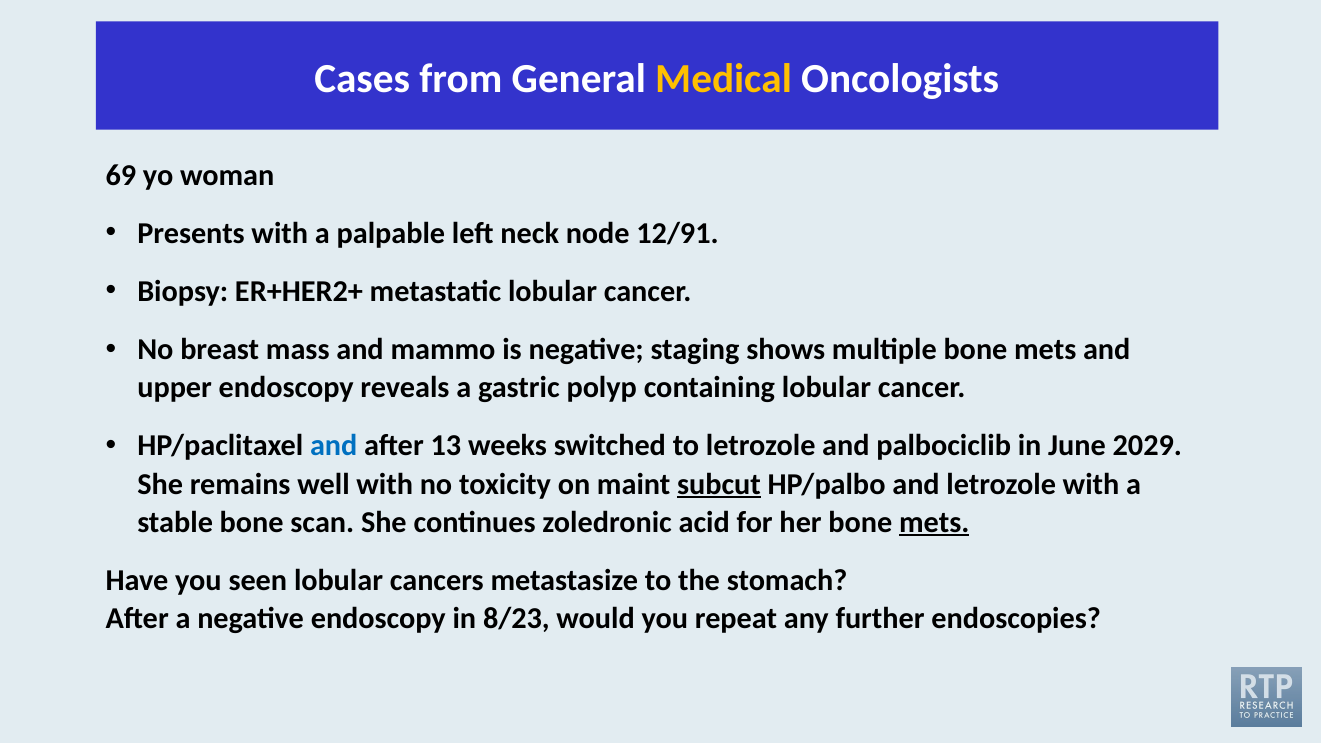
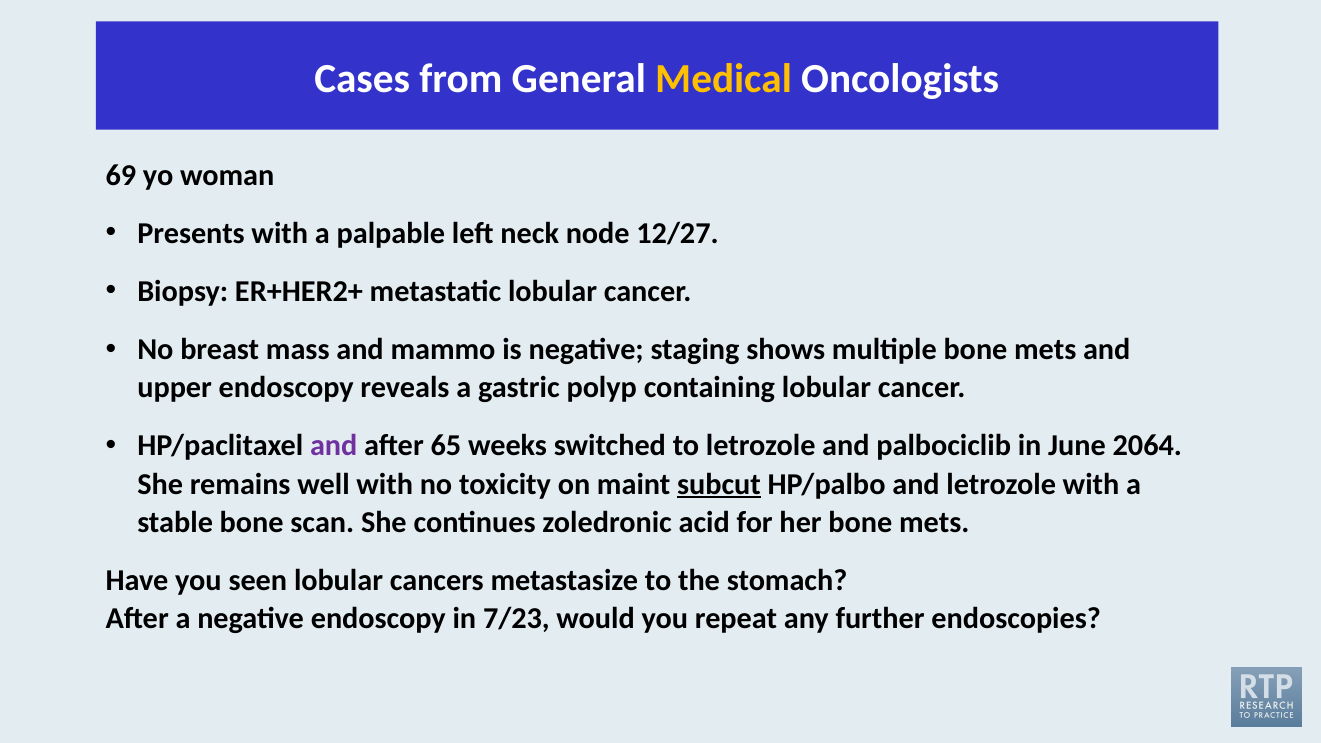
12/91: 12/91 -> 12/27
and at (334, 446) colour: blue -> purple
13: 13 -> 65
2029: 2029 -> 2064
mets at (934, 522) underline: present -> none
8/23: 8/23 -> 7/23
